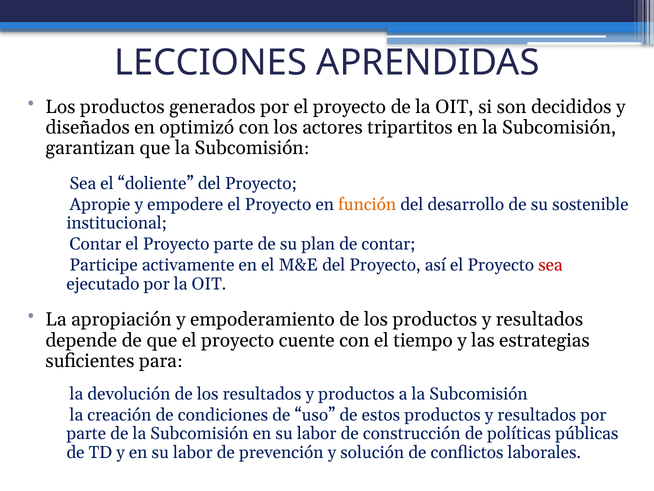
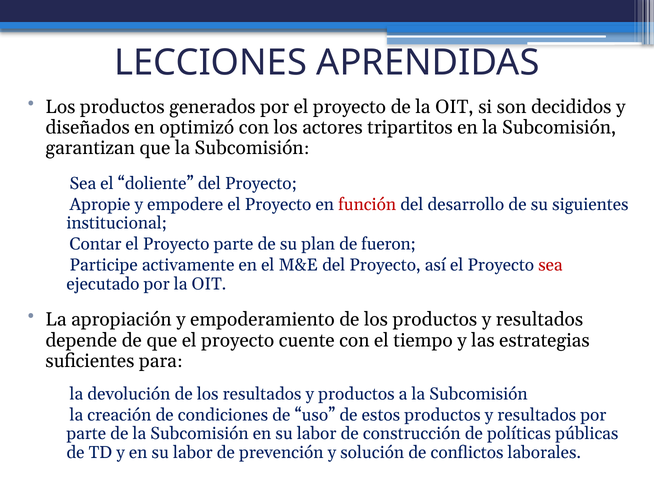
función colour: orange -> red
sostenible: sostenible -> siguientes
de contar: contar -> fueron
